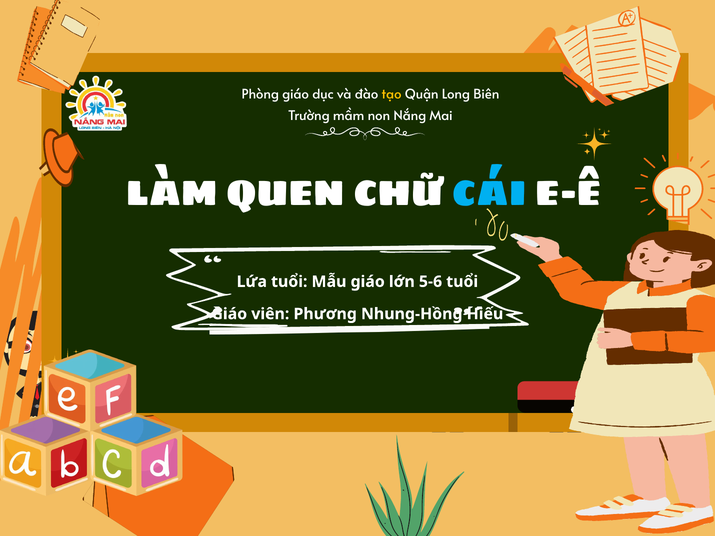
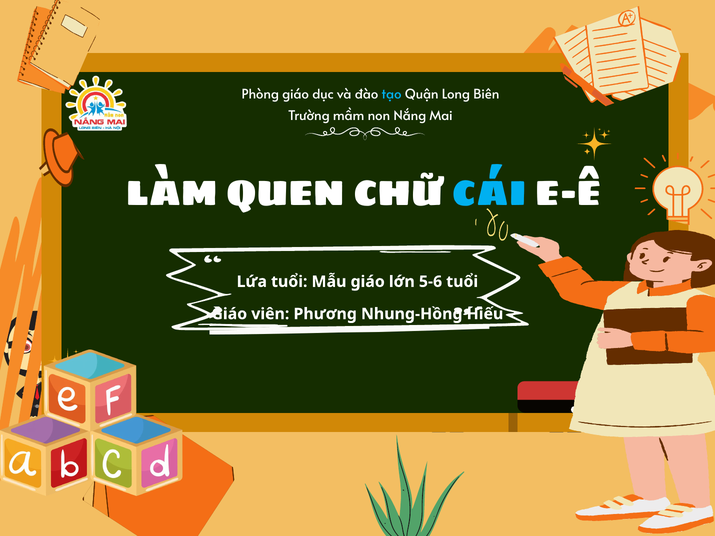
tạo colour: yellow -> light blue
